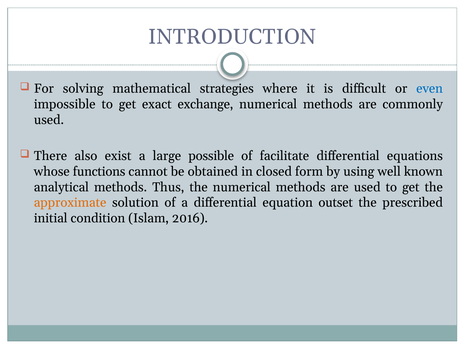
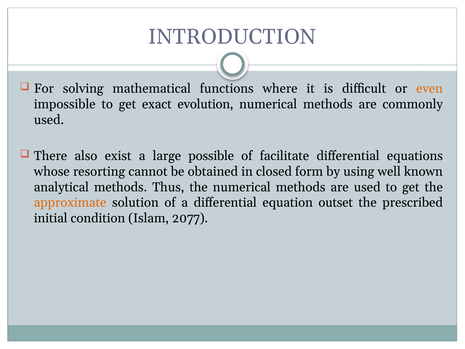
strategies: strategies -> functions
even colour: blue -> orange
exchange: exchange -> evolution
functions: functions -> resorting
2016: 2016 -> 2077
